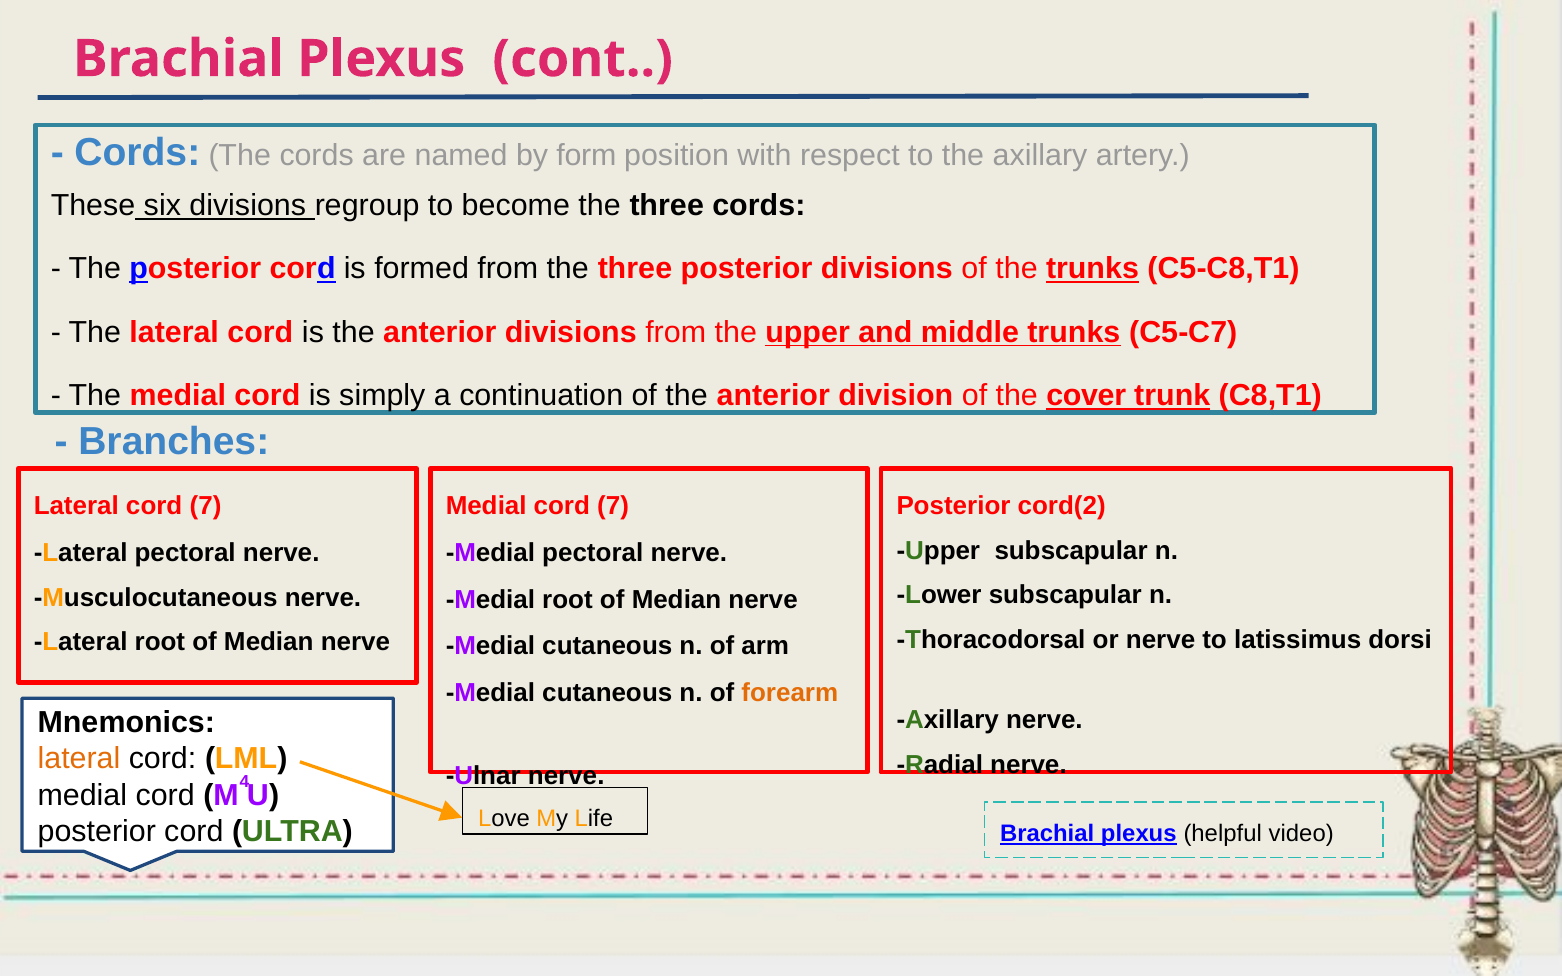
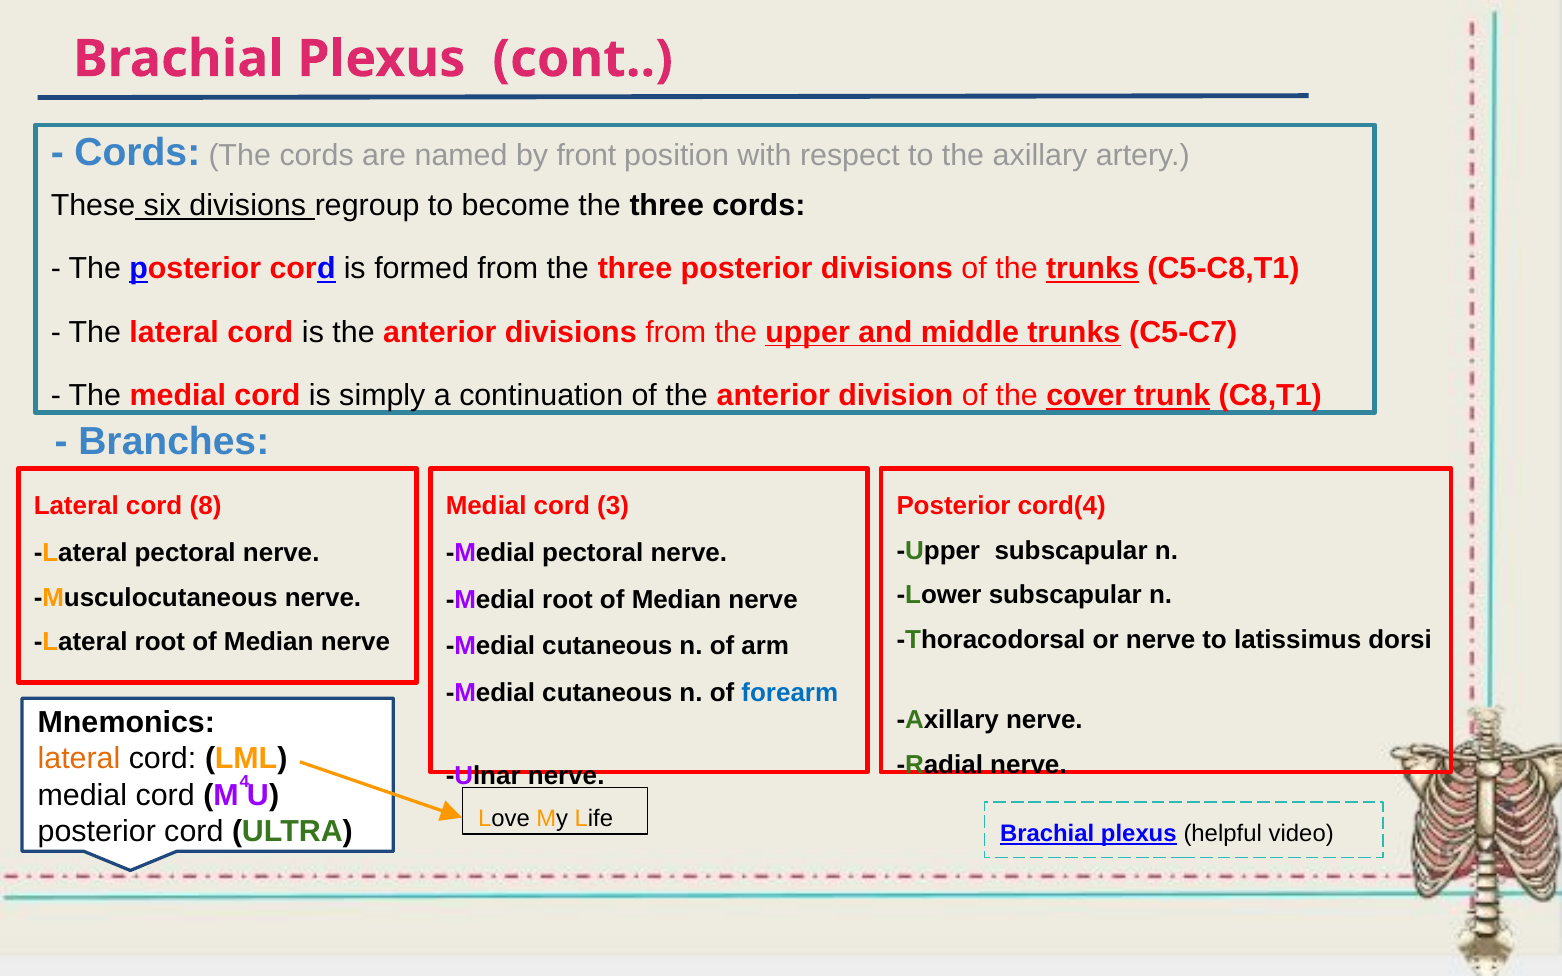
form: form -> front
Lateral cord 7: 7 -> 8
Medial cord 7: 7 -> 3
cord(2: cord(2 -> cord(4
forearm colour: orange -> blue
